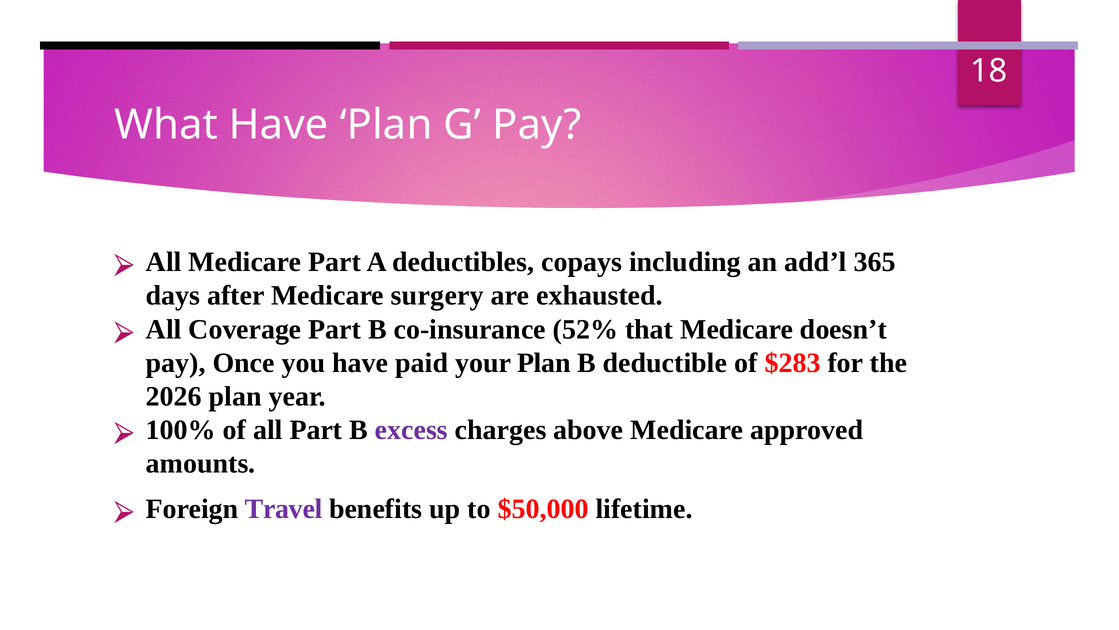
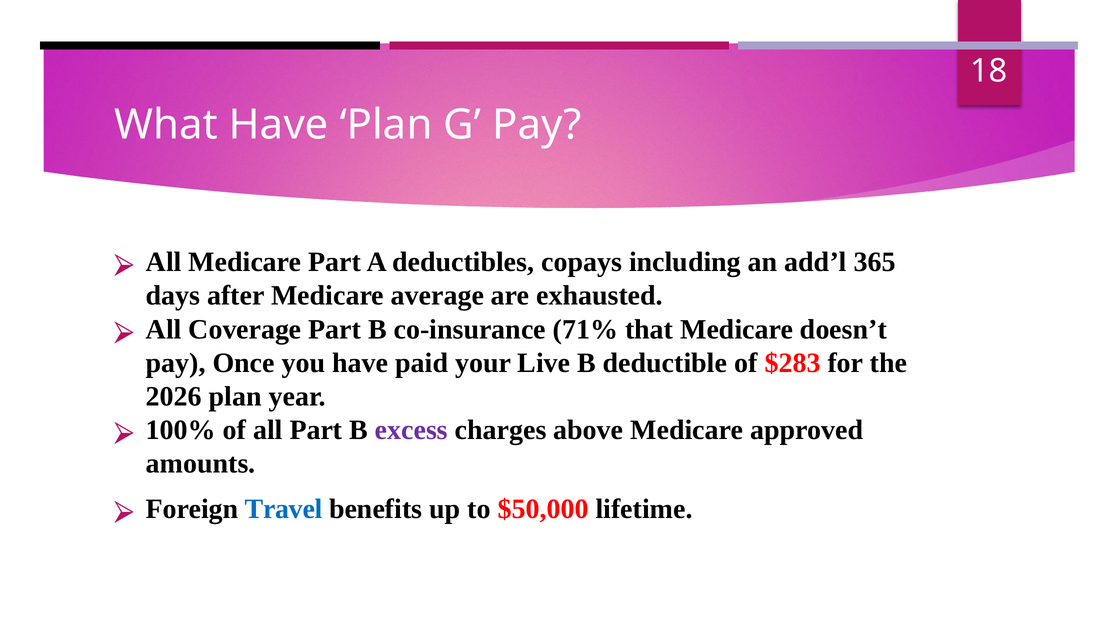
surgery: surgery -> average
52%: 52% -> 71%
your Plan: Plan -> Live
Travel colour: purple -> blue
